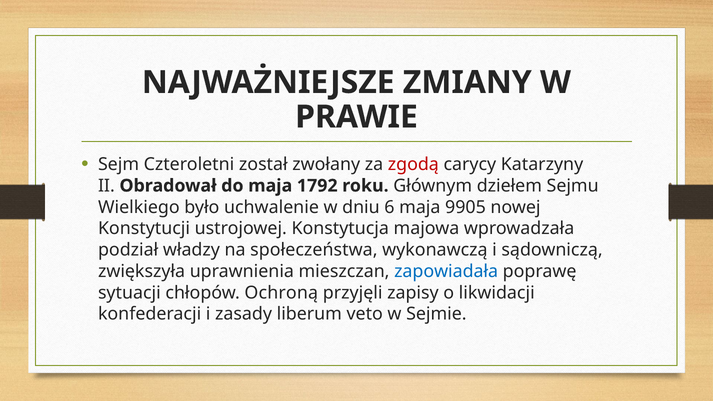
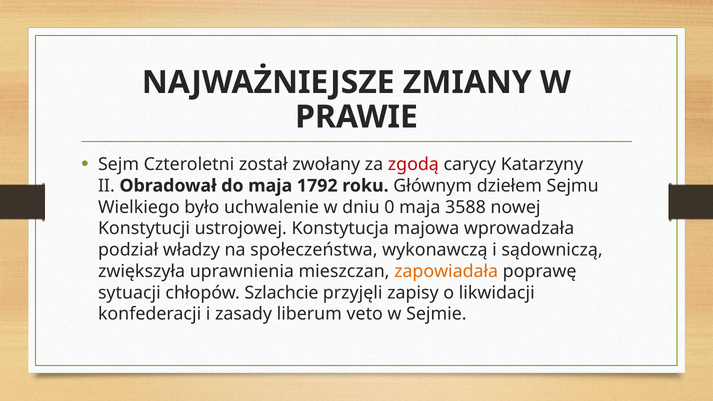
6: 6 -> 0
9905: 9905 -> 3588
zapowiadała colour: blue -> orange
Ochroną: Ochroną -> Szlachcie
